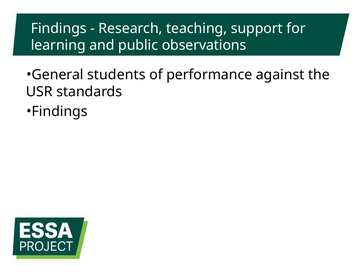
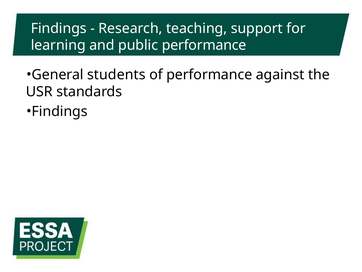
public observations: observations -> performance
